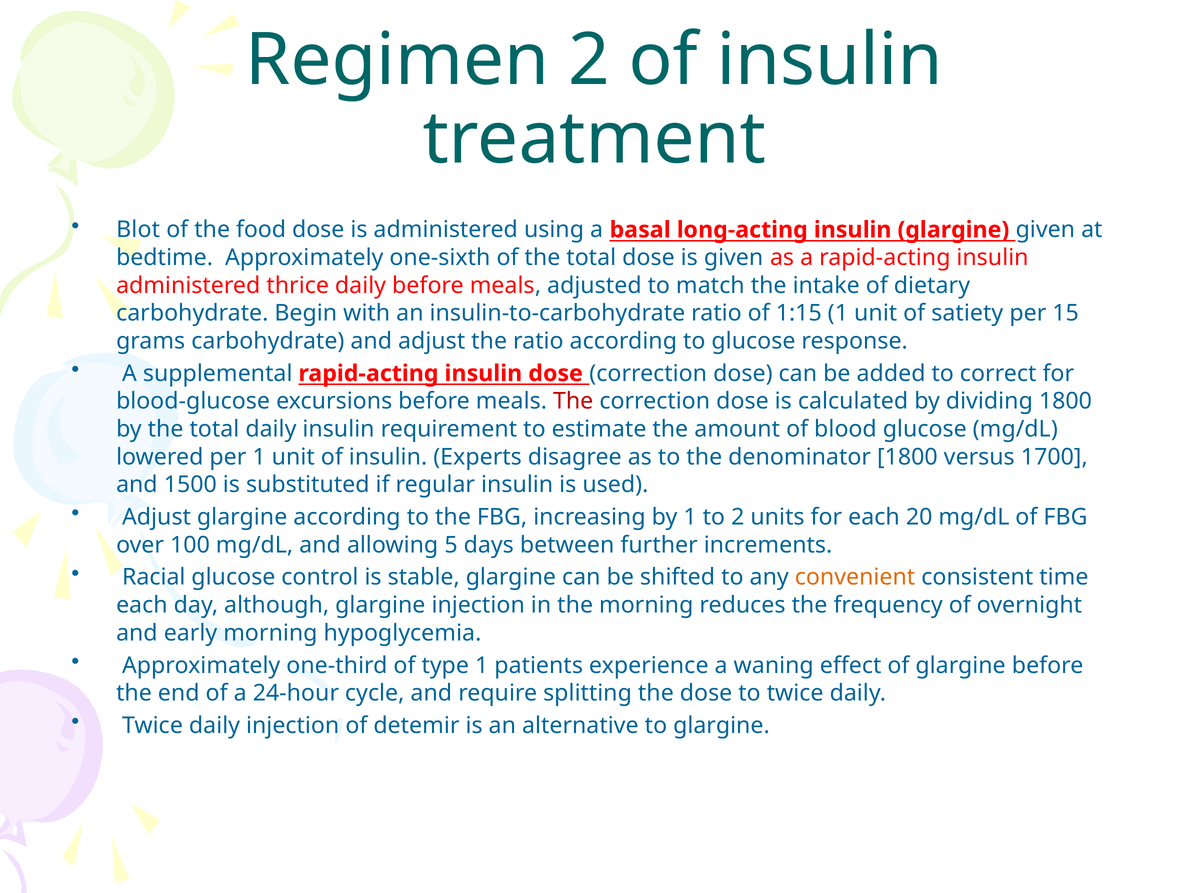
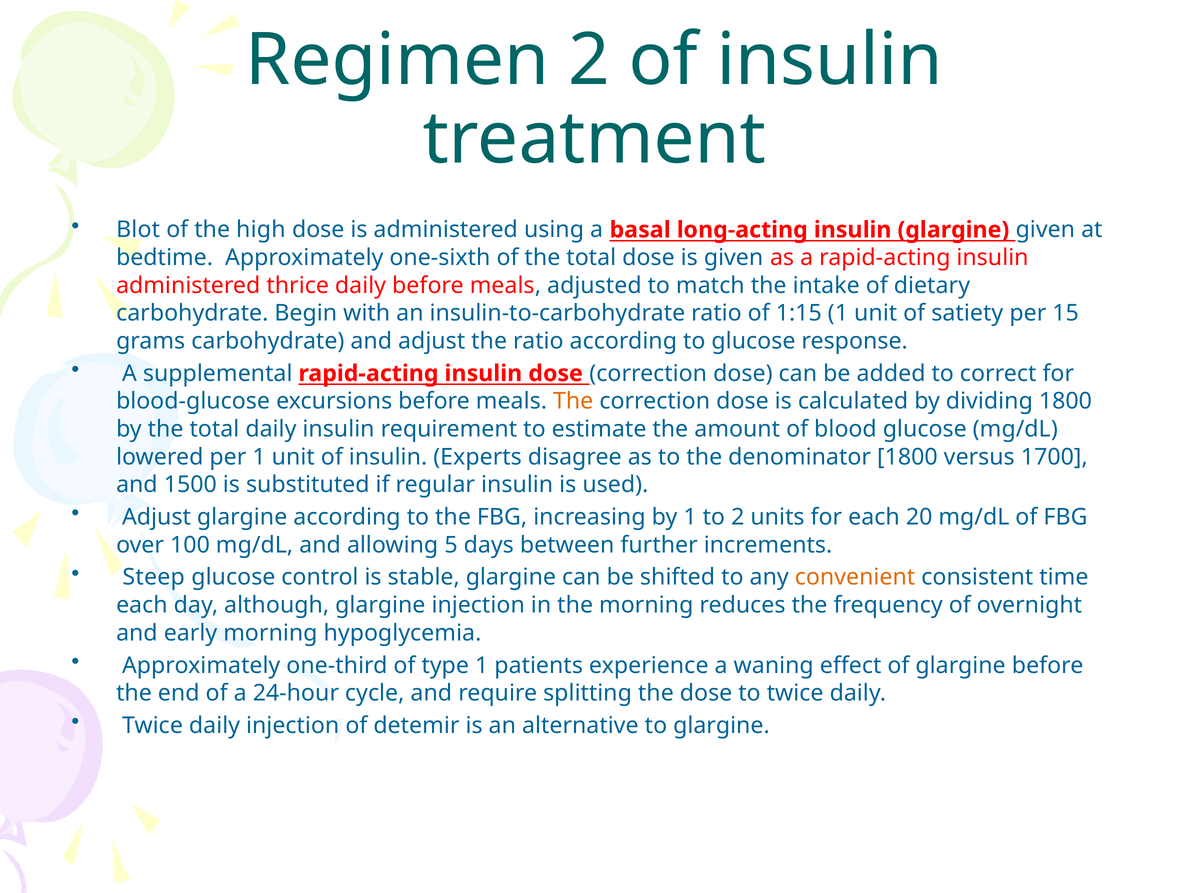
food: food -> high
The at (573, 401) colour: red -> orange
Racial: Racial -> Steep
